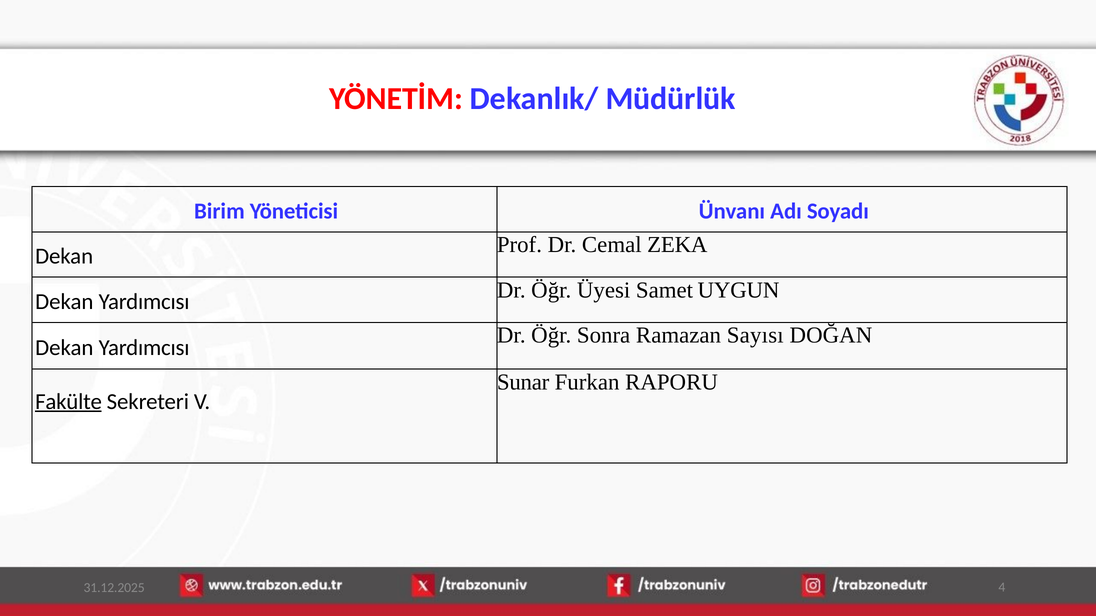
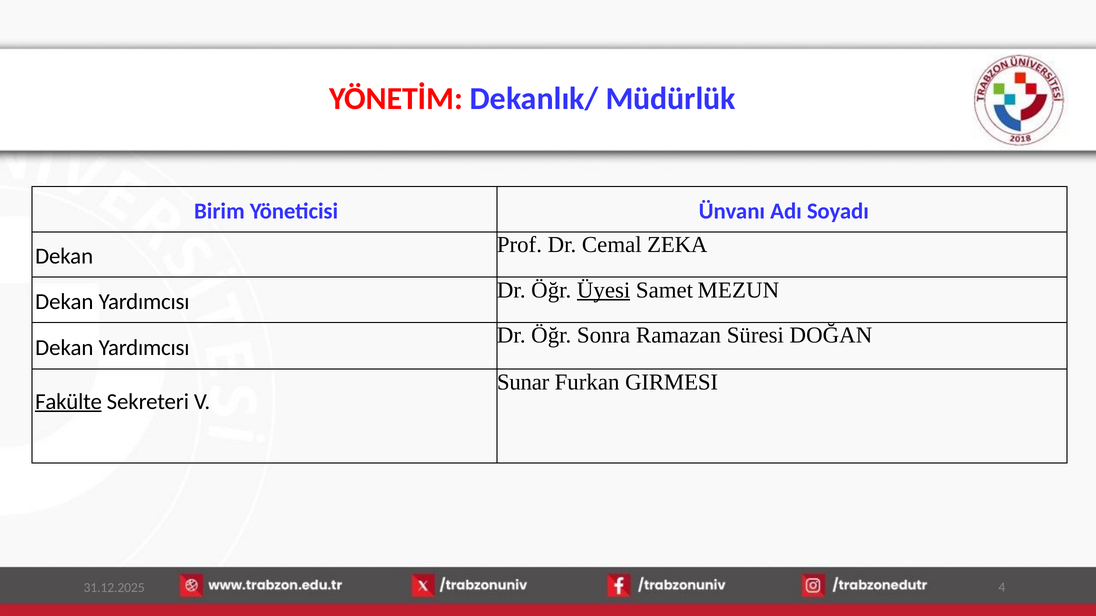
Üyesi underline: none -> present
UYGUN: UYGUN -> MEZUN
Sayısı: Sayısı -> Süresi
RAPORU: RAPORU -> GIRMESI
